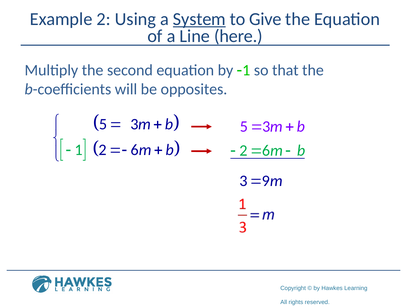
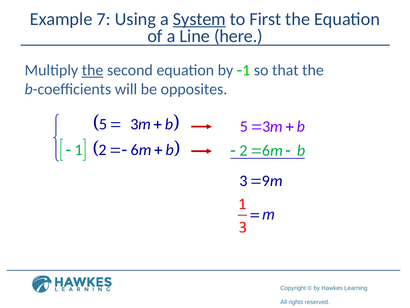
Example 2: 2 -> 7
Give: Give -> First
the at (93, 70) underline: none -> present
